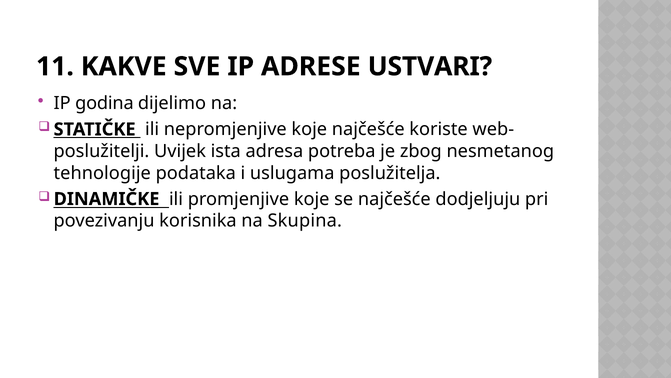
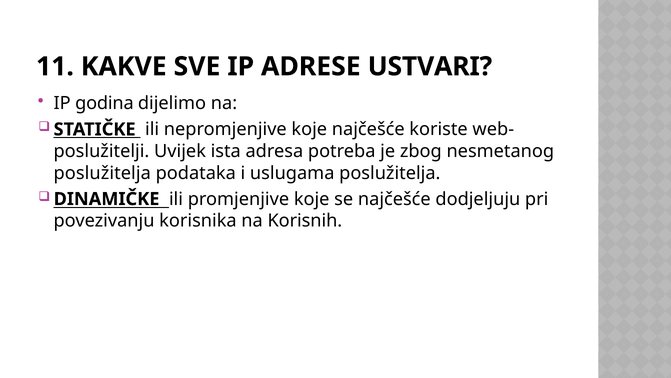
tehnologije at (102, 173): tehnologije -> poslužitelja
Skupina: Skupina -> Korisnih
